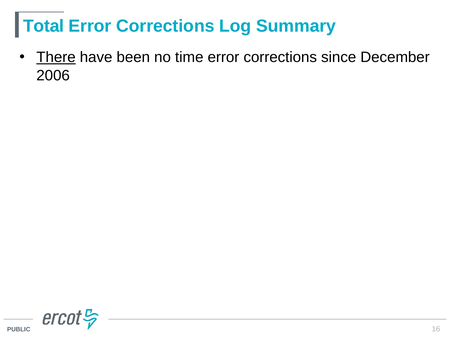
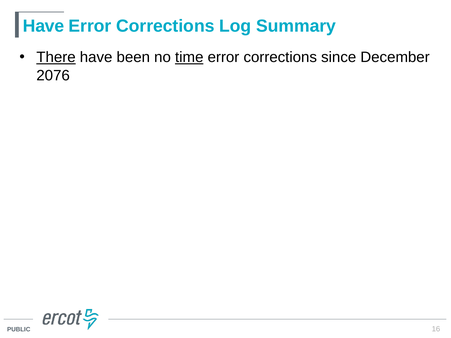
Total at (44, 26): Total -> Have
time underline: none -> present
2006: 2006 -> 2076
